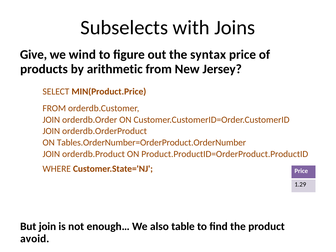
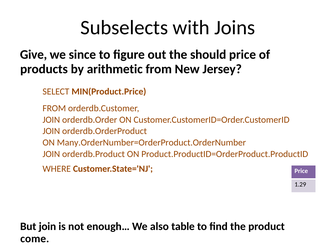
wind: wind -> since
syntax: syntax -> should
Tables.OrderNumber=OrderProduct.OrderNumber: Tables.OrderNumber=OrderProduct.OrderNumber -> Many.OrderNumber=OrderProduct.OrderNumber
avoid: avoid -> come
